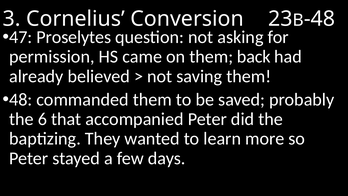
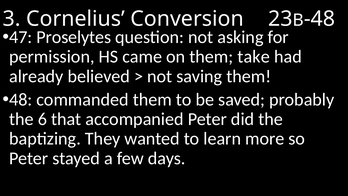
back: back -> take
